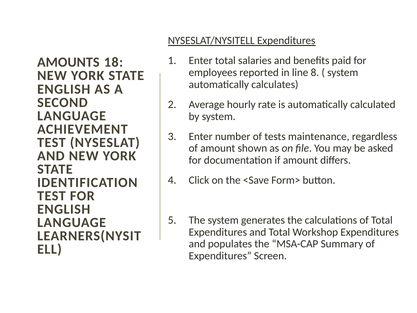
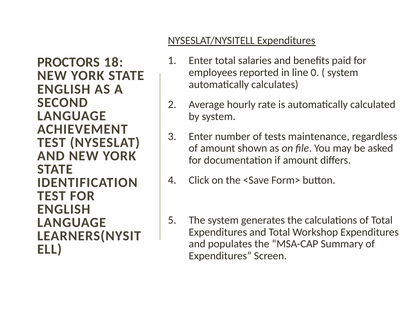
AMOUNTS: AMOUNTS -> PROCTORS
8: 8 -> 0
